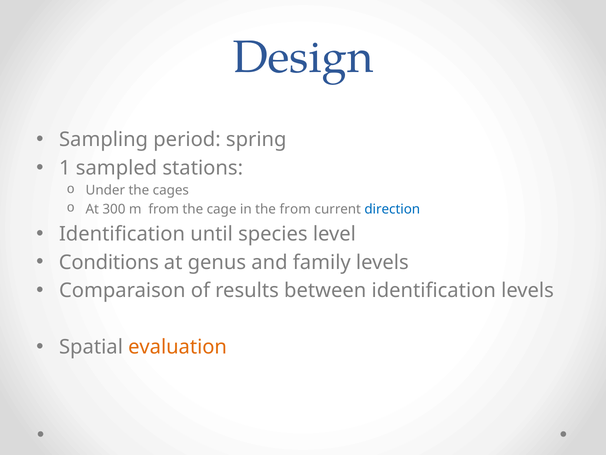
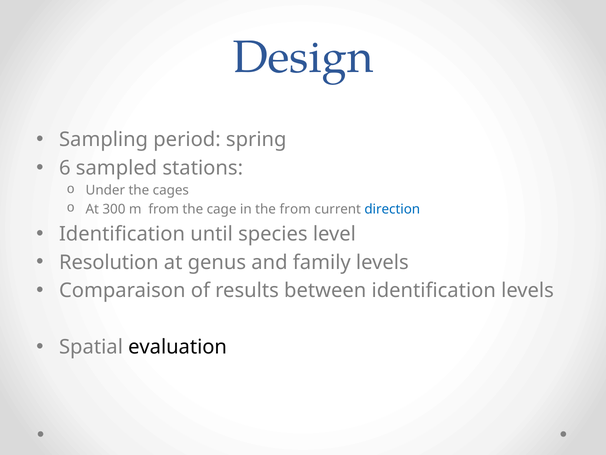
1: 1 -> 6
Conditions: Conditions -> Resolution
evaluation colour: orange -> black
